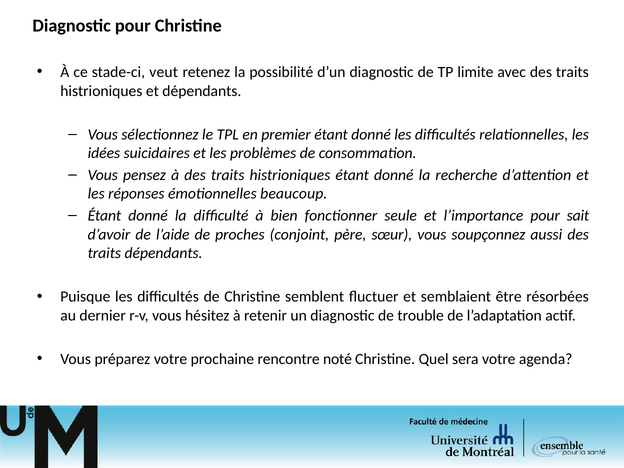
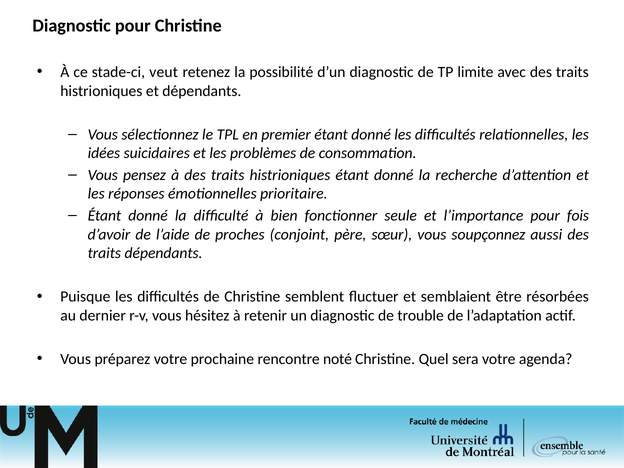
beaucoup: beaucoup -> prioritaire
sait: sait -> fois
